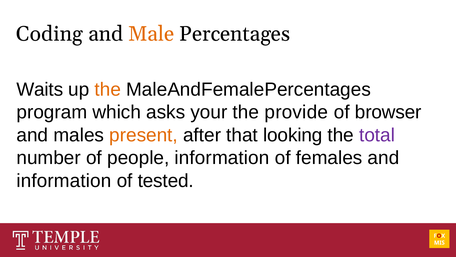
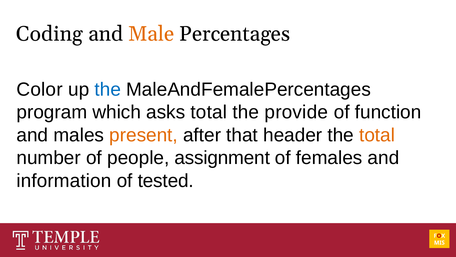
Waits: Waits -> Color
the at (108, 89) colour: orange -> blue
asks your: your -> total
browser: browser -> function
looking: looking -> header
total at (377, 135) colour: purple -> orange
people information: information -> assignment
